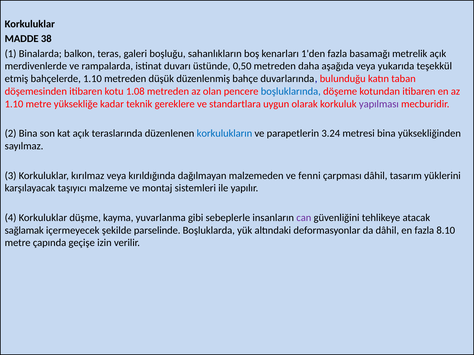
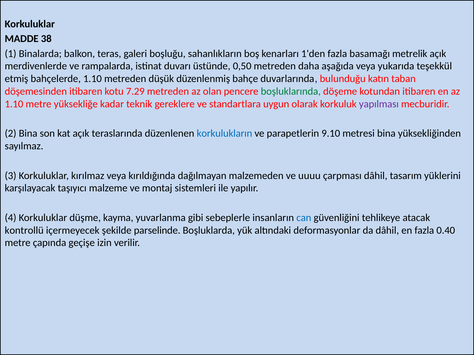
1.08: 1.08 -> 7.29
boşluklarında colour: blue -> green
3.24: 3.24 -> 9.10
fenni: fenni -> uuuu
can colour: purple -> blue
sağlamak: sağlamak -> kontrollü
8.10: 8.10 -> 0.40
